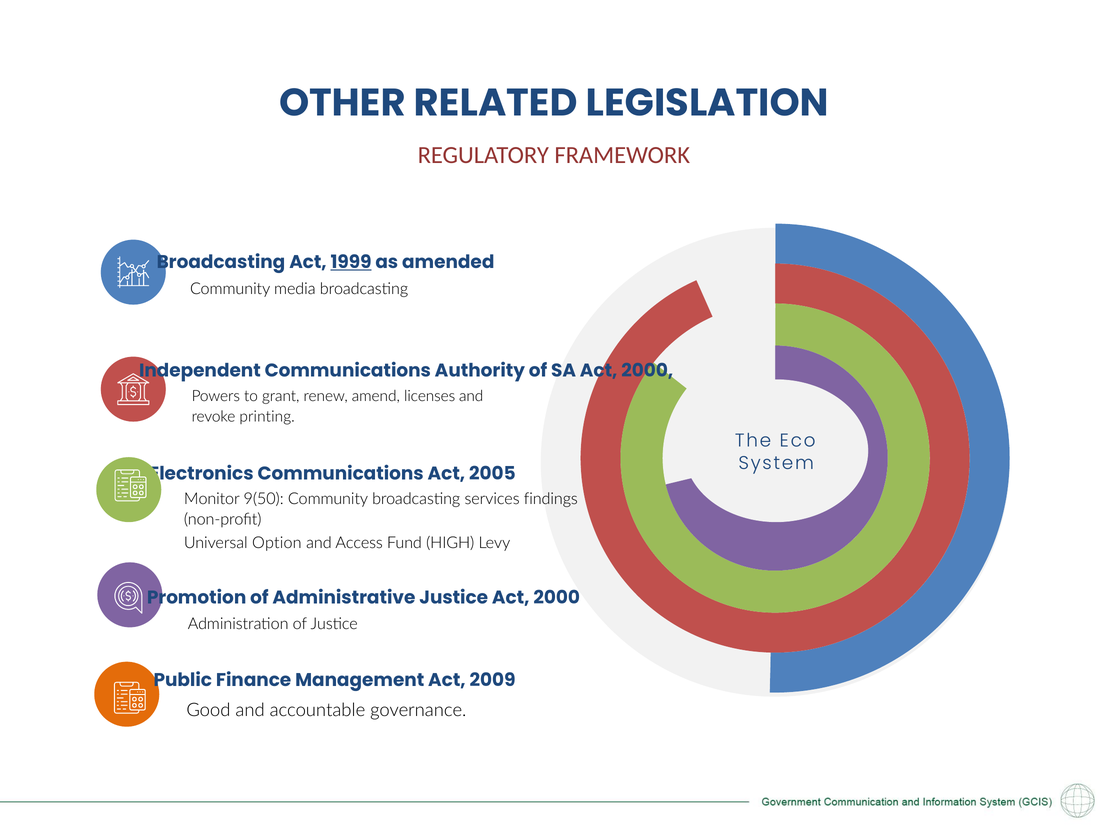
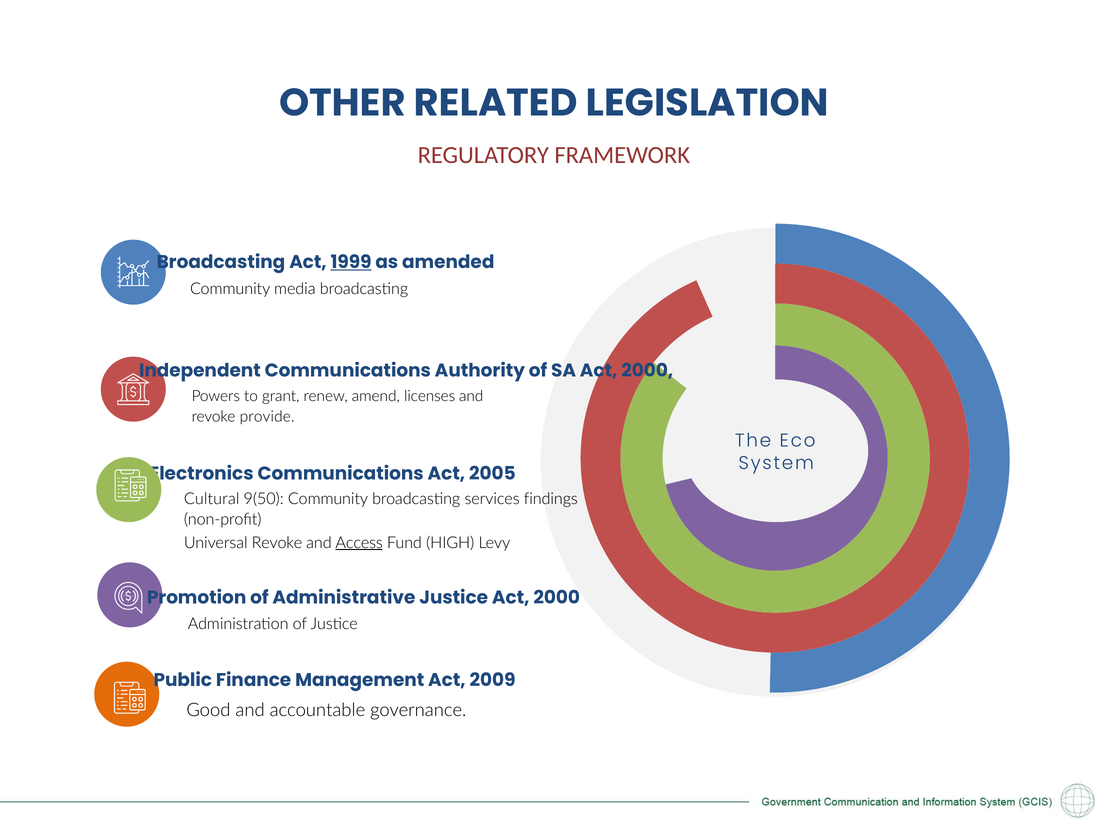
printing: printing -> provide
Monitor: Monitor -> Cultural
Universal Option: Option -> Revoke
Access underline: none -> present
